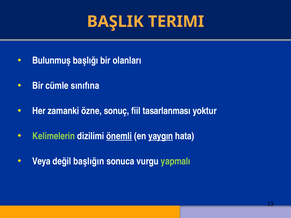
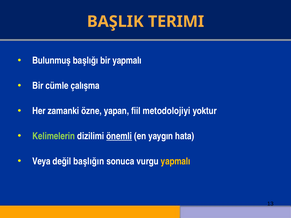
bir olanları: olanları -> yapmalı
sınıfına: sınıfına -> çalışma
sonuç: sonuç -> yapan
tasarlanması: tasarlanması -> metodolojiyi
yaygın underline: present -> none
yapmalı at (176, 162) colour: light green -> yellow
